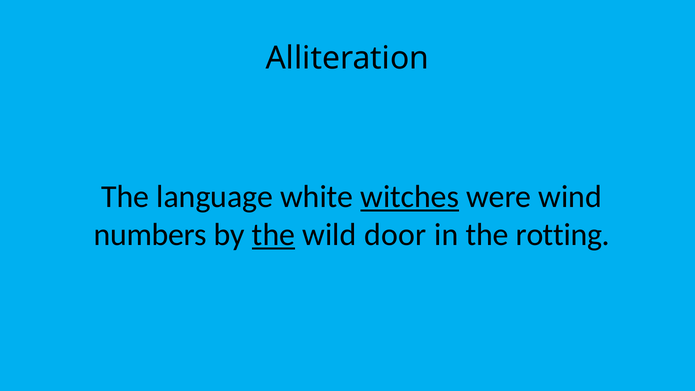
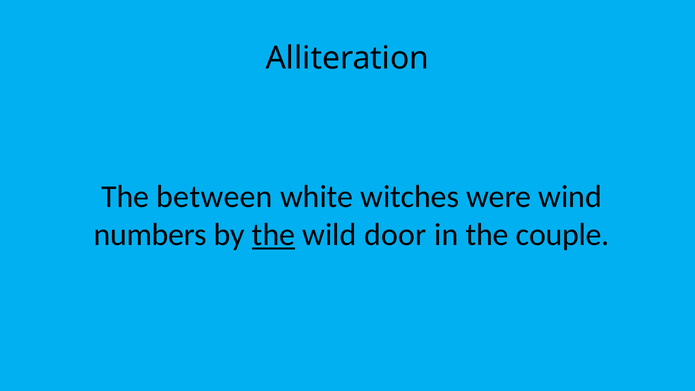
language: language -> between
witches underline: present -> none
rotting: rotting -> couple
